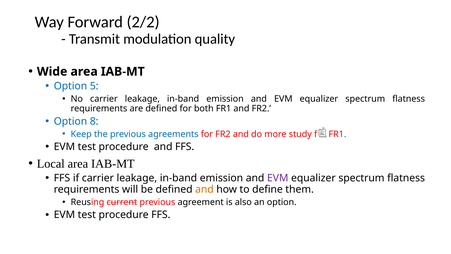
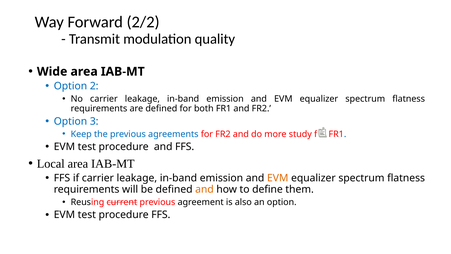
5: 5 -> 2
8: 8 -> 3
EVM at (278, 178) colour: purple -> orange
